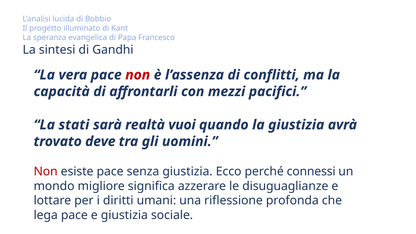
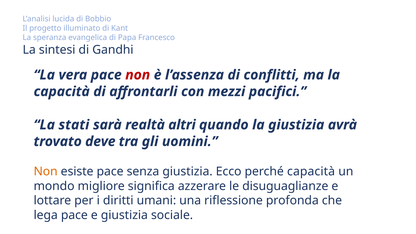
vuoi: vuoi -> altri
Non at (46, 172) colour: red -> orange
perché connessi: connessi -> capacità
